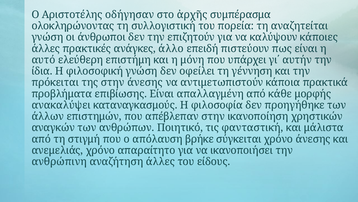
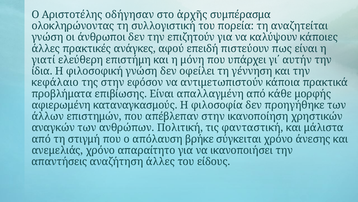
άλλο: άλλο -> αφού
αυτό: αυτό -> γιατί
πρόκειται: πρόκειται -> κεφάλαιο
στην άνεσης: άνεσης -> εφόσον
ανακαλύψει: ανακαλύψει -> αφιερωμένη
Ποιητικό: Ποιητικό -> Πολιτική
ανθρώπινη: ανθρώπινη -> απαντήσεις
